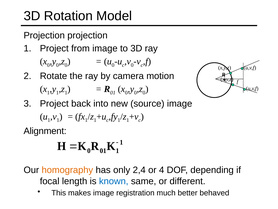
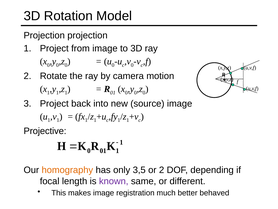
Alignment: Alignment -> Projective
2,4: 2,4 -> 3,5
or 4: 4 -> 2
known colour: blue -> purple
